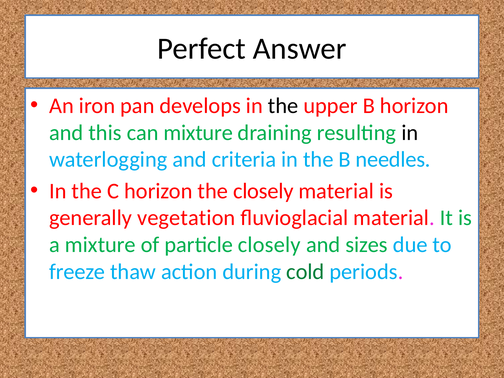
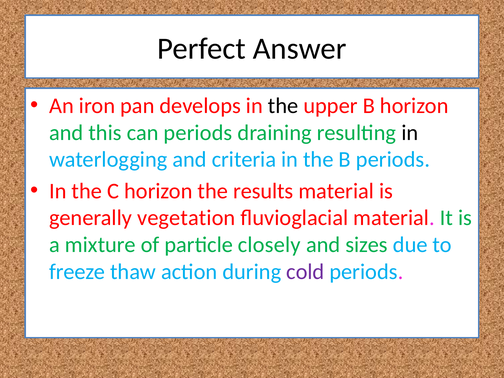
can mixture: mixture -> periods
B needles: needles -> periods
the closely: closely -> results
cold colour: green -> purple
